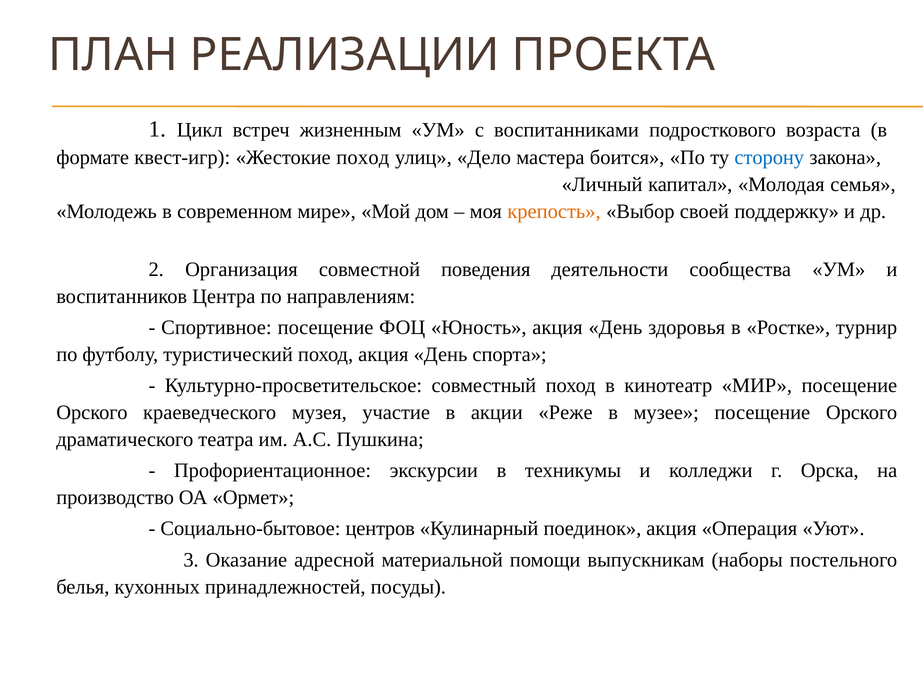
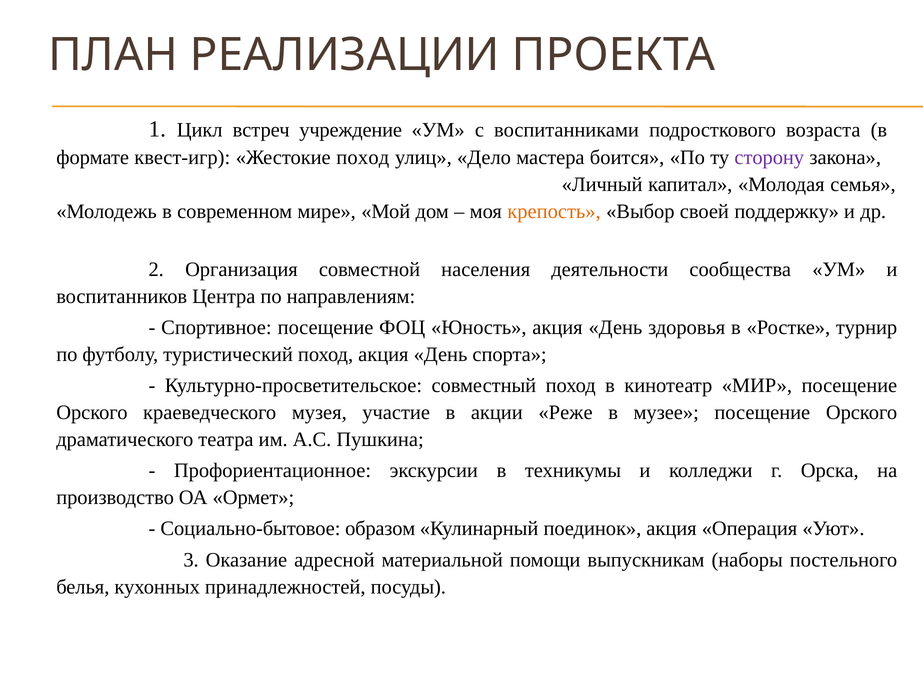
жизненным: жизненным -> учреждение
сторону colour: blue -> purple
поведения: поведения -> населения
центров: центров -> образом
